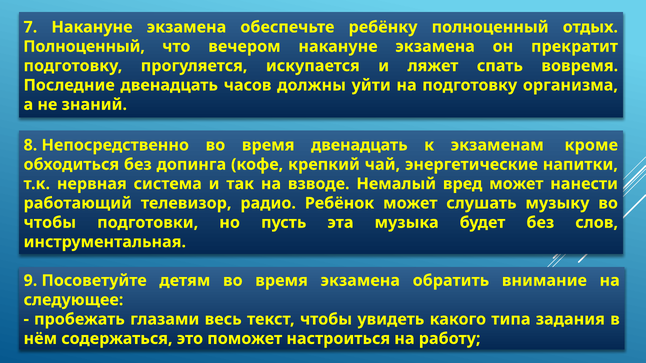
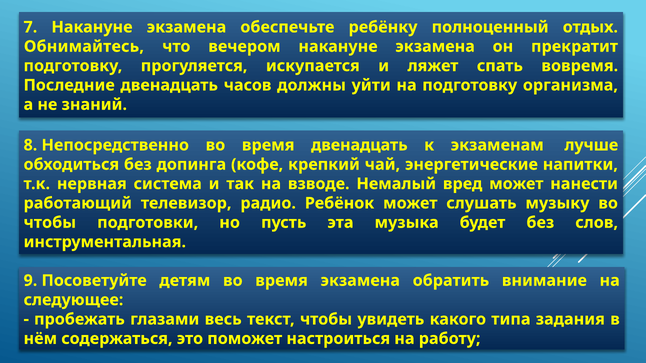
Полноценный at (84, 47): Полноценный -> Обнимайтесь
кроме: кроме -> лучше
